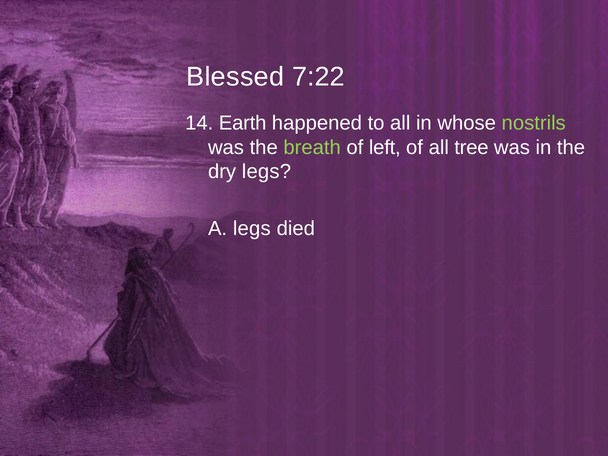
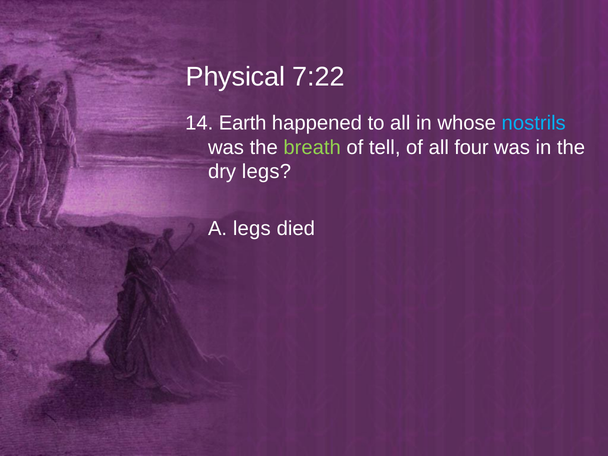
Blessed: Blessed -> Physical
nostrils colour: light green -> light blue
left: left -> tell
tree: tree -> four
